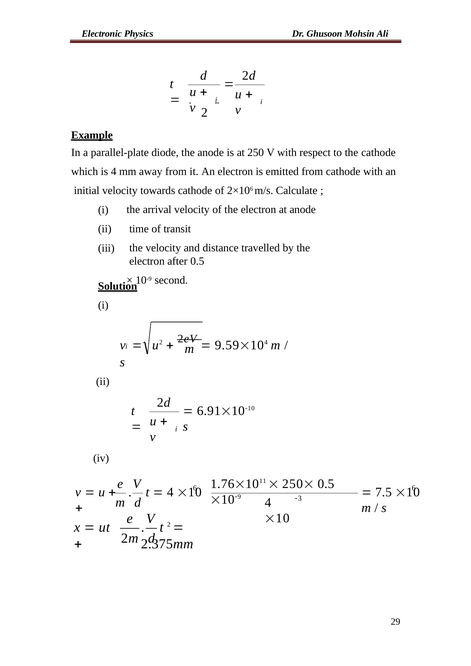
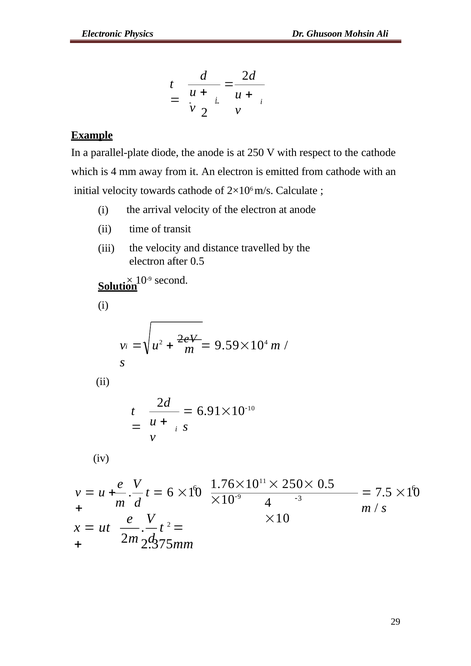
4 at (170, 493): 4 -> 6
